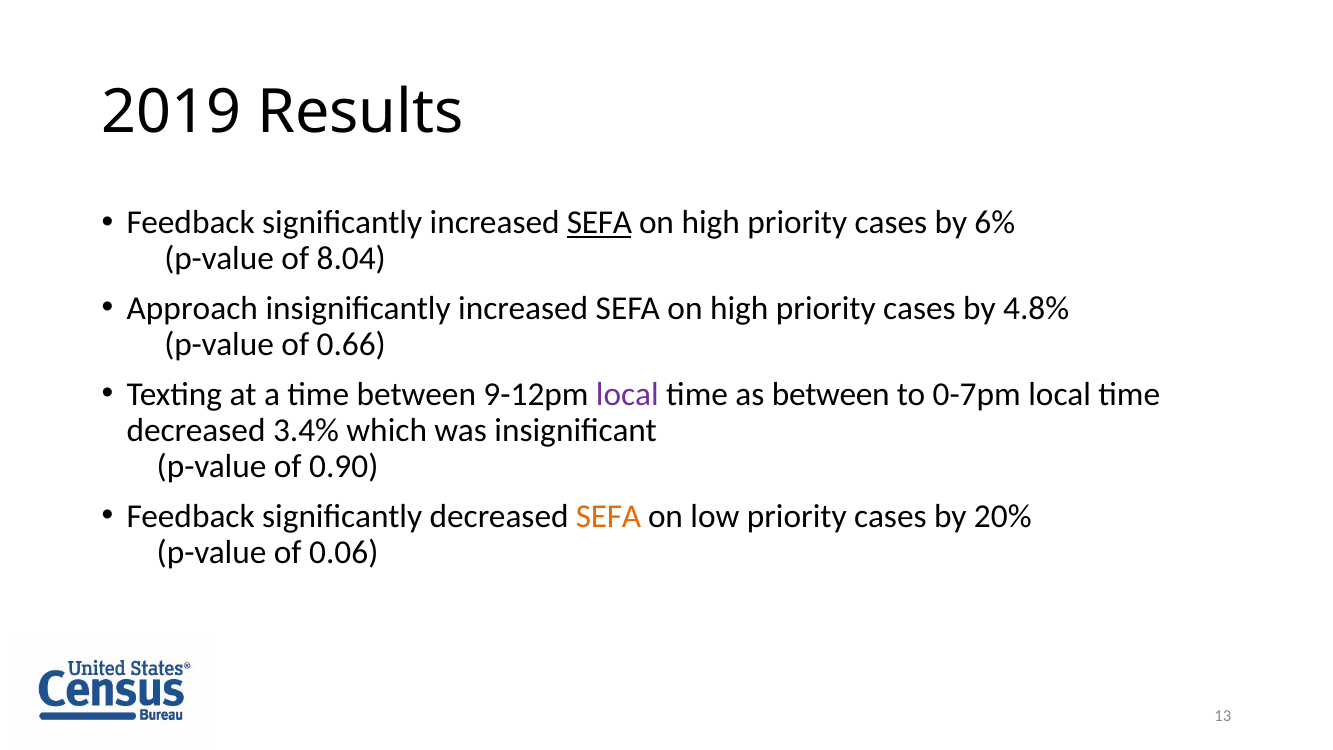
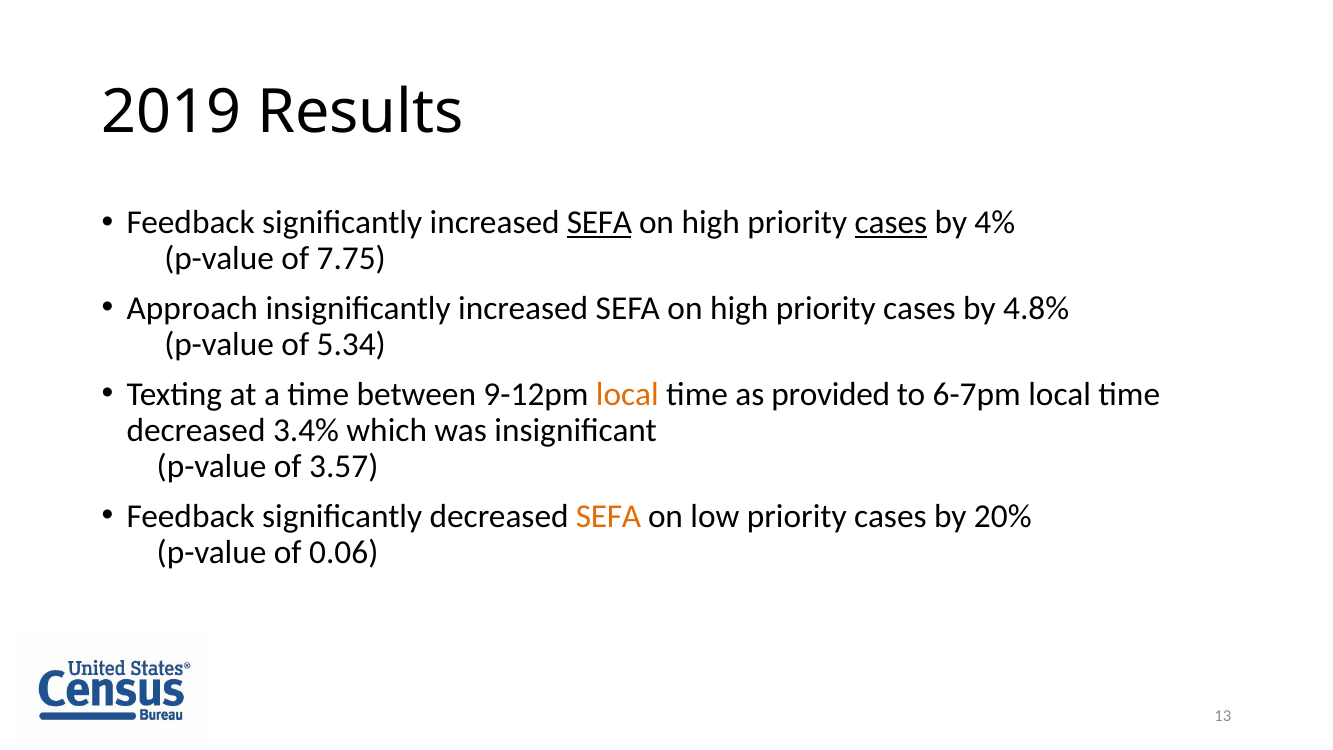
cases at (891, 222) underline: none -> present
6%: 6% -> 4%
8.04: 8.04 -> 7.75
0.66: 0.66 -> 5.34
local at (627, 394) colour: purple -> orange
as between: between -> provided
0-7pm: 0-7pm -> 6-7pm
0.90: 0.90 -> 3.57
